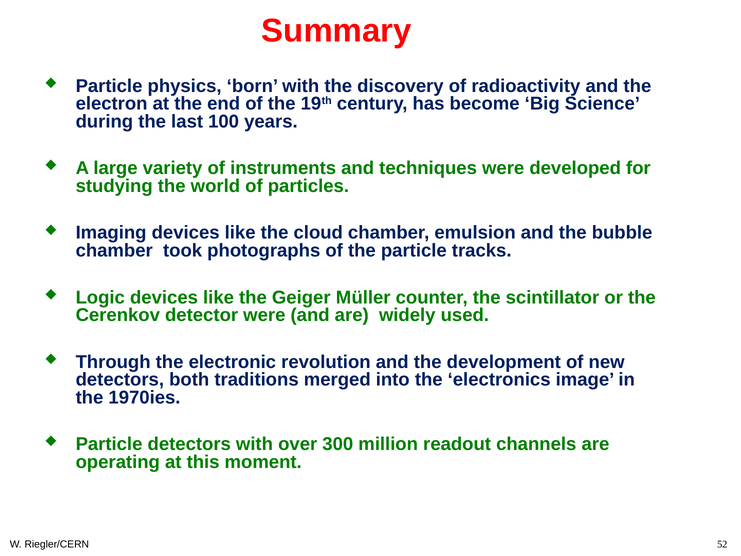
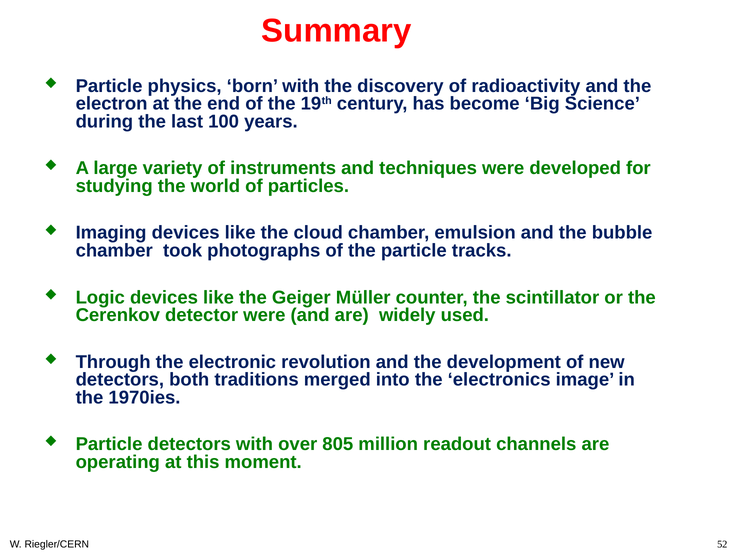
300: 300 -> 805
